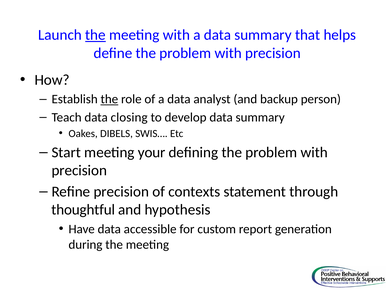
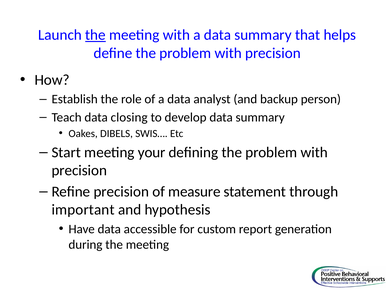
the at (109, 99) underline: present -> none
contexts: contexts -> measure
thoughtful: thoughtful -> important
